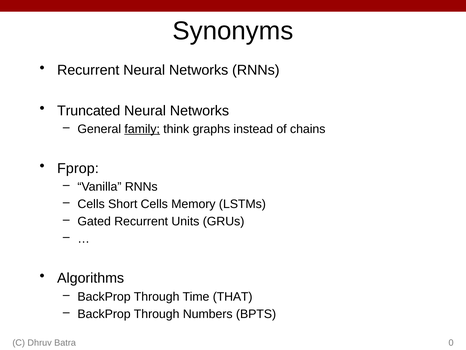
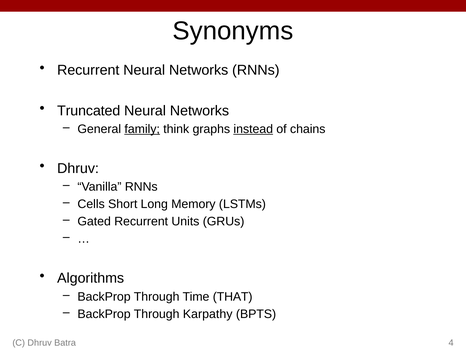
instead underline: none -> present
Fprop at (78, 168): Fprop -> Dhruv
Short Cells: Cells -> Long
Numbers: Numbers -> Karpathy
0: 0 -> 4
